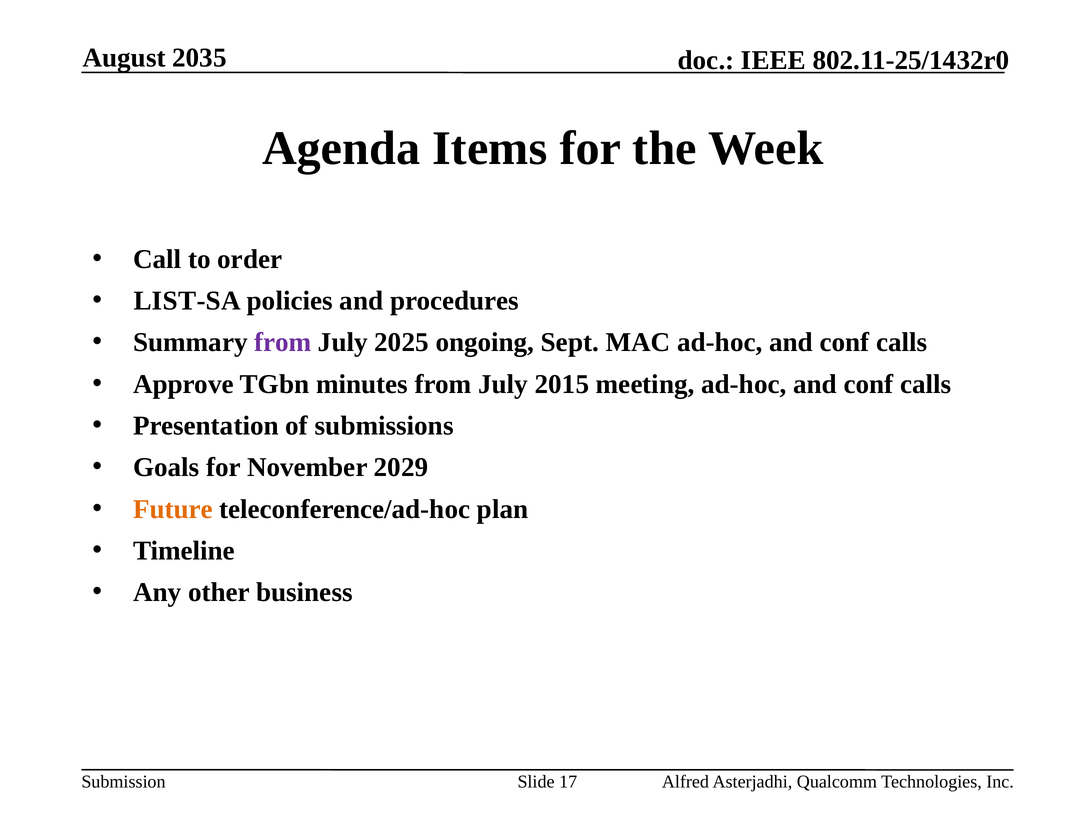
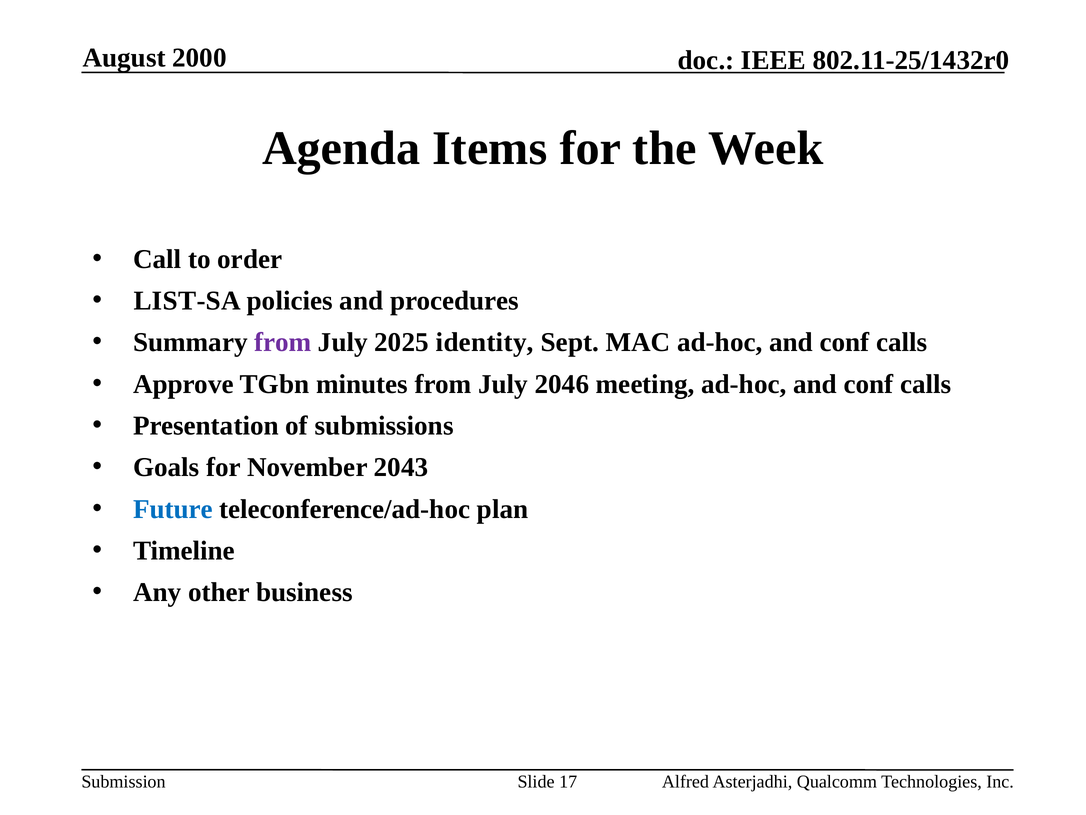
2035: 2035 -> 2000
ongoing: ongoing -> identity
2015: 2015 -> 2046
2029: 2029 -> 2043
Future colour: orange -> blue
